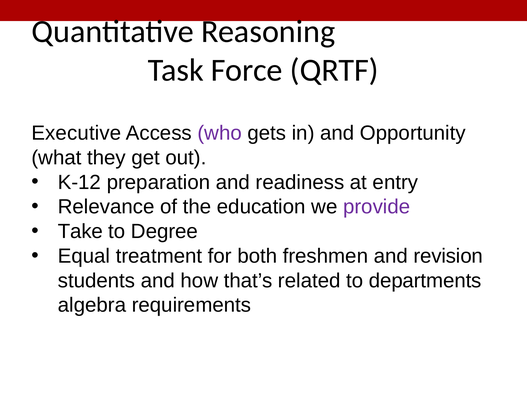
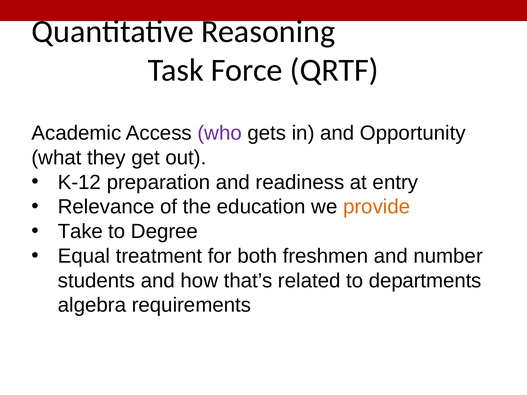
Executive: Executive -> Academic
provide colour: purple -> orange
revision: revision -> number
